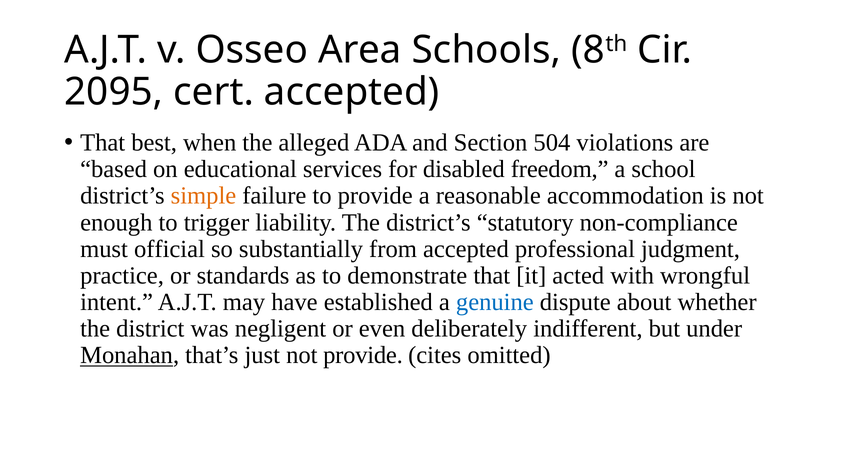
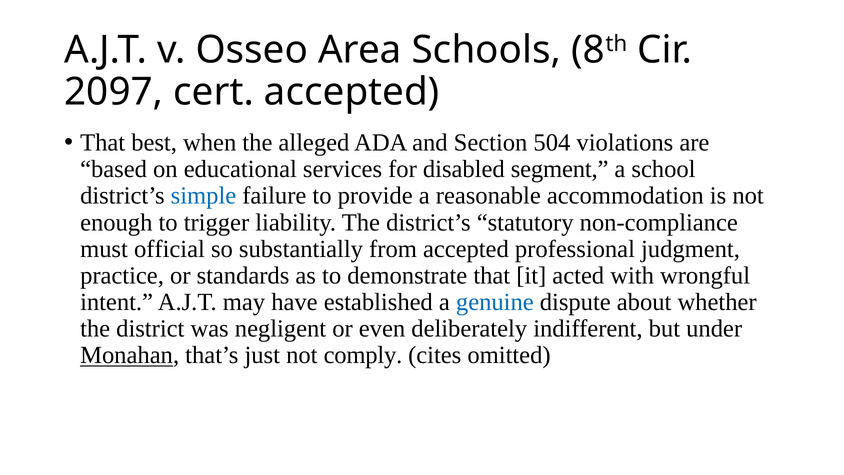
2095: 2095 -> 2097
freedom: freedom -> segment
simple colour: orange -> blue
not provide: provide -> comply
